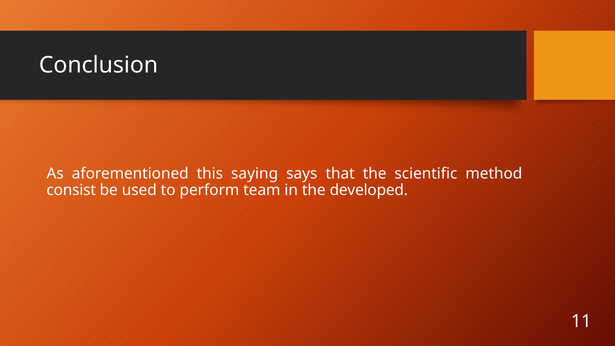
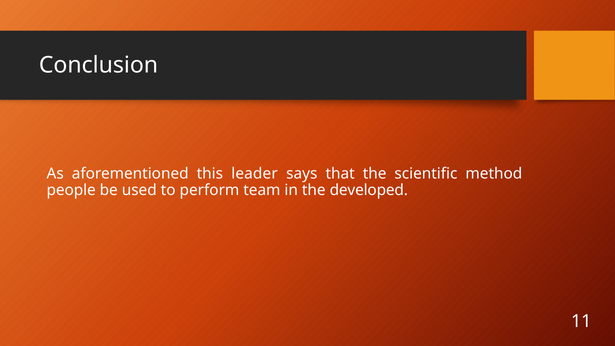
saying: saying -> leader
consist: consist -> people
